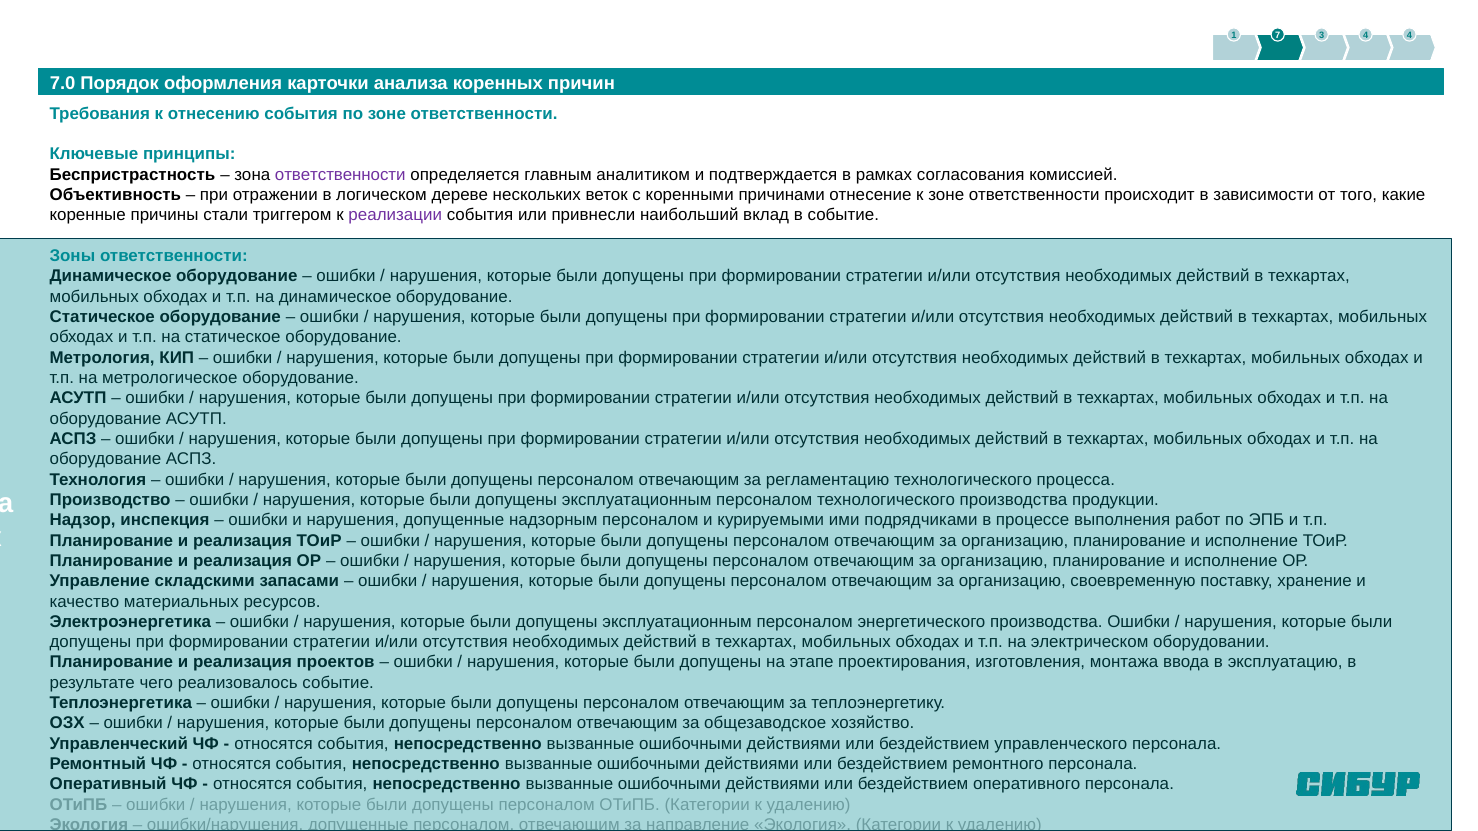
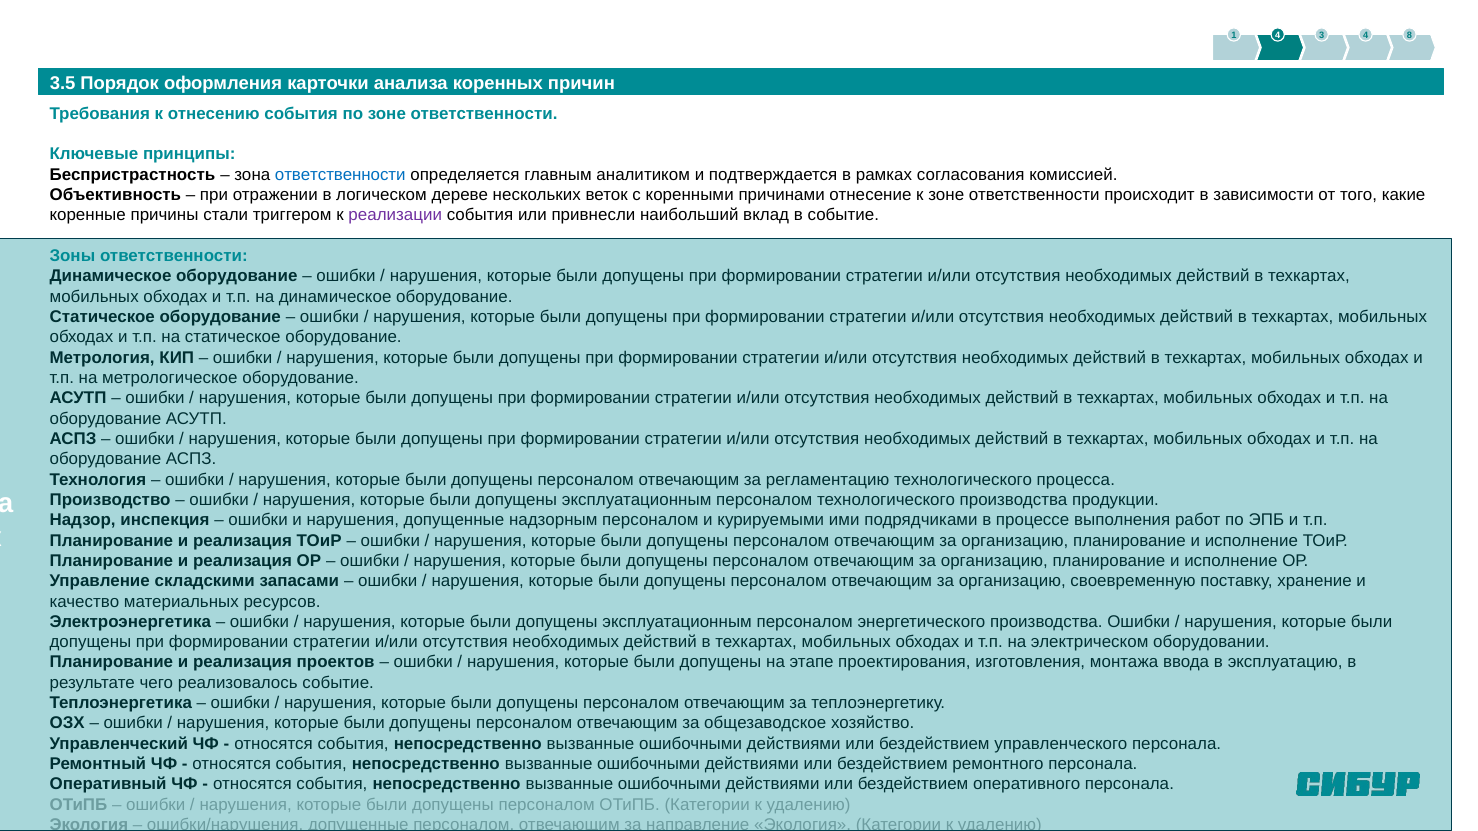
1 7: 7 -> 4
4 4: 4 -> 8
7.0: 7.0 -> 3.5
ответственности at (340, 175) colour: purple -> blue
